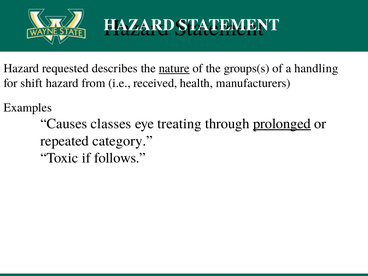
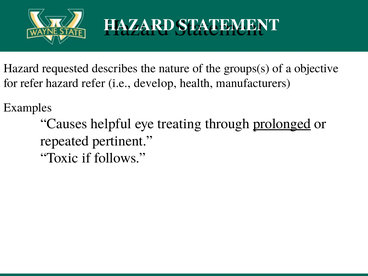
nature underline: present -> none
handling: handling -> objective
for shift: shift -> refer
hazard from: from -> refer
received: received -> develop
classes: classes -> helpful
category: category -> pertinent
